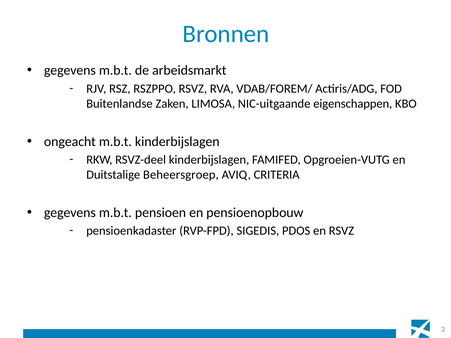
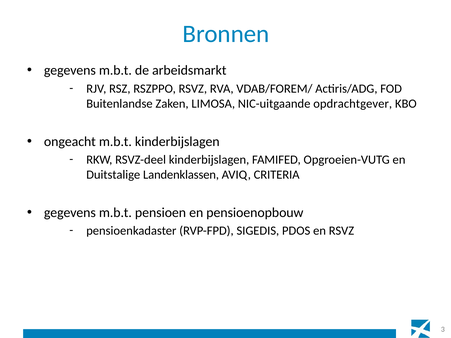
eigenschappen: eigenschappen -> opdrachtgever
Beheersgroep: Beheersgroep -> Landenklassen
